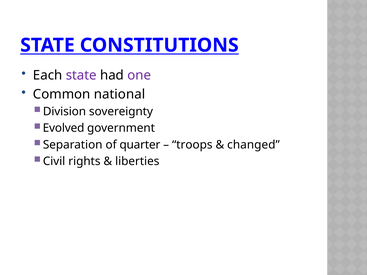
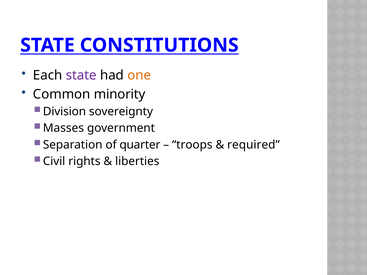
one colour: purple -> orange
national: national -> minority
Evolved: Evolved -> Masses
changed: changed -> required
